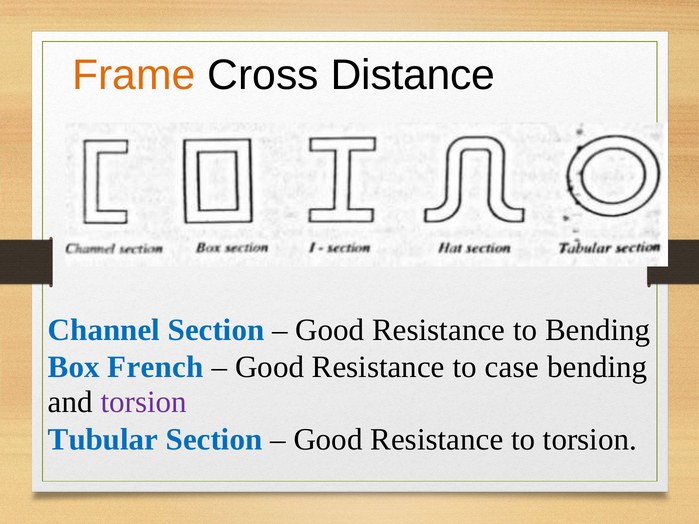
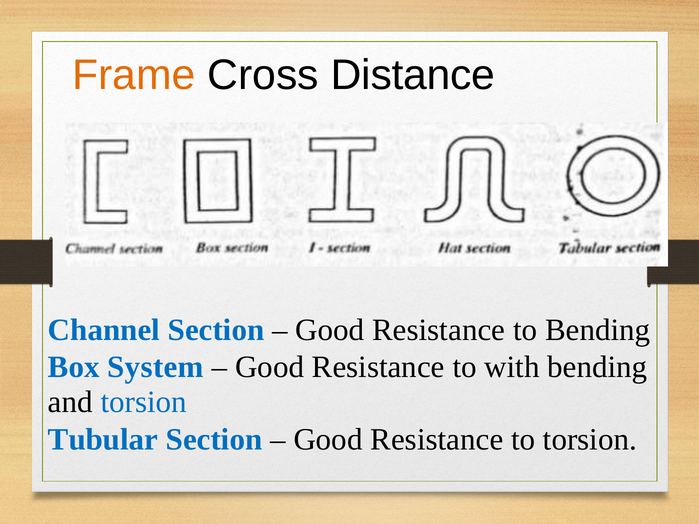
French: French -> System
case: case -> with
torsion at (144, 402) colour: purple -> blue
